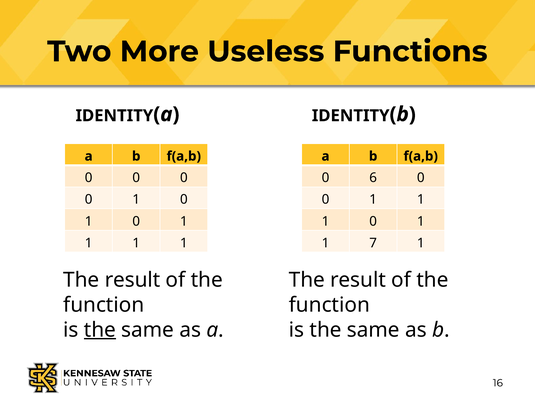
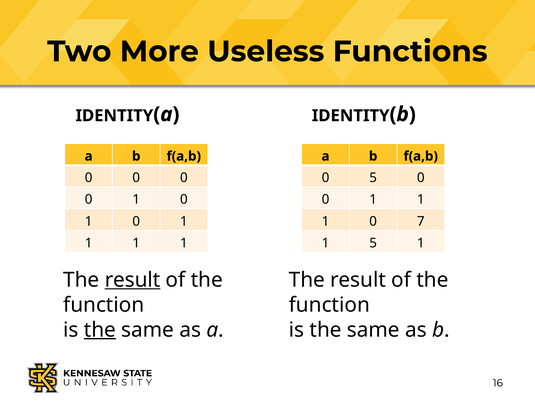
0 6: 6 -> 5
1 at (421, 221): 1 -> 7
1 7: 7 -> 5
result at (133, 280) underline: none -> present
